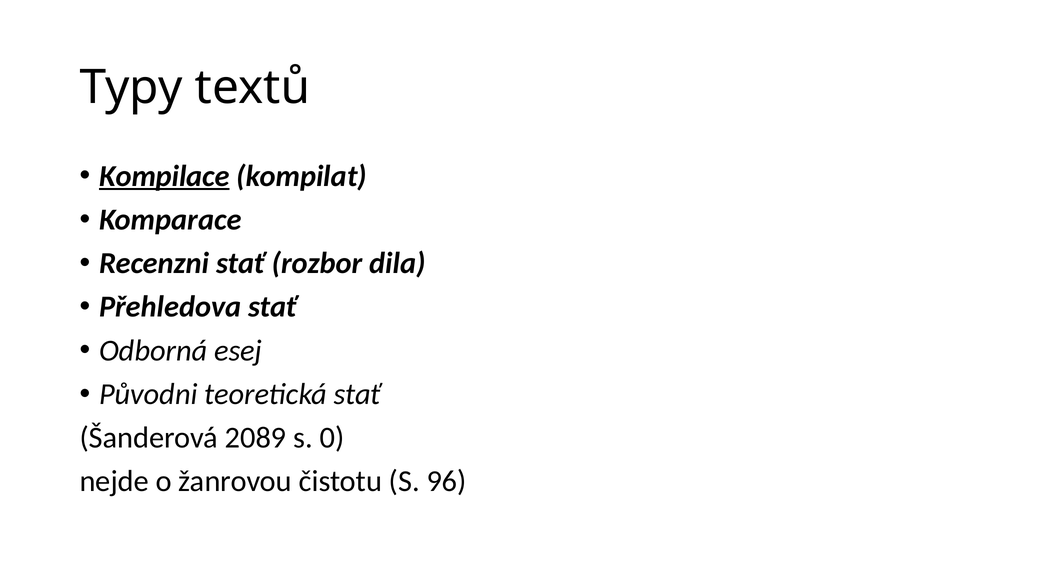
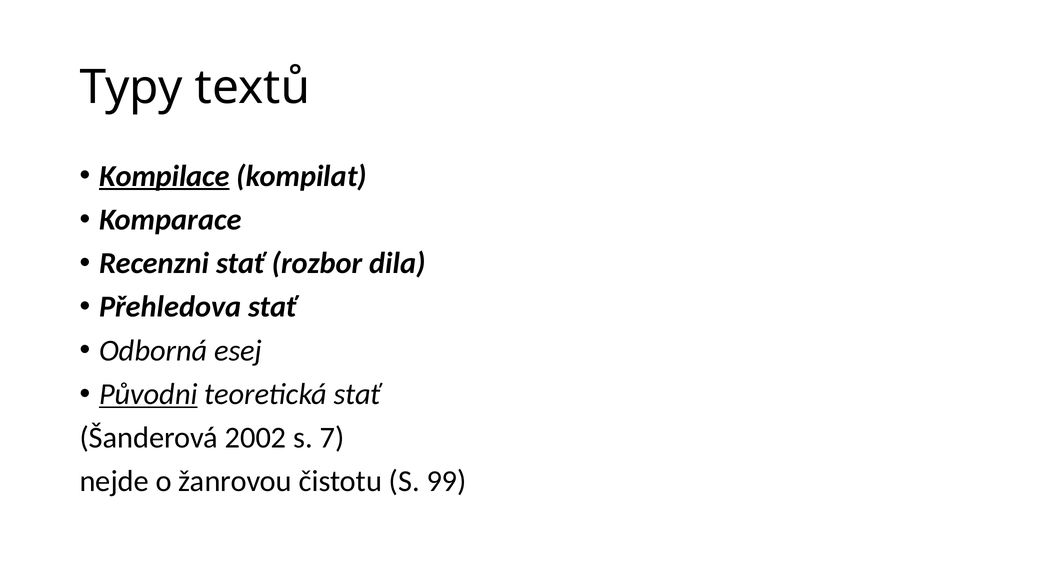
Původni underline: none -> present
2089: 2089 -> 2002
0: 0 -> 7
96: 96 -> 99
